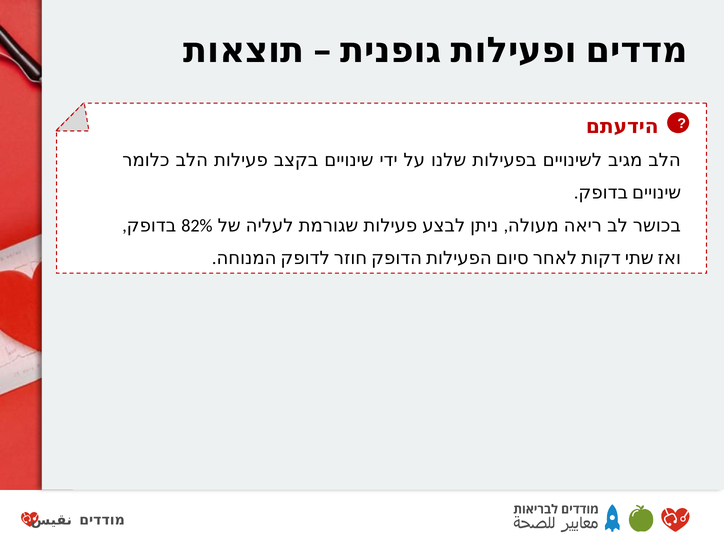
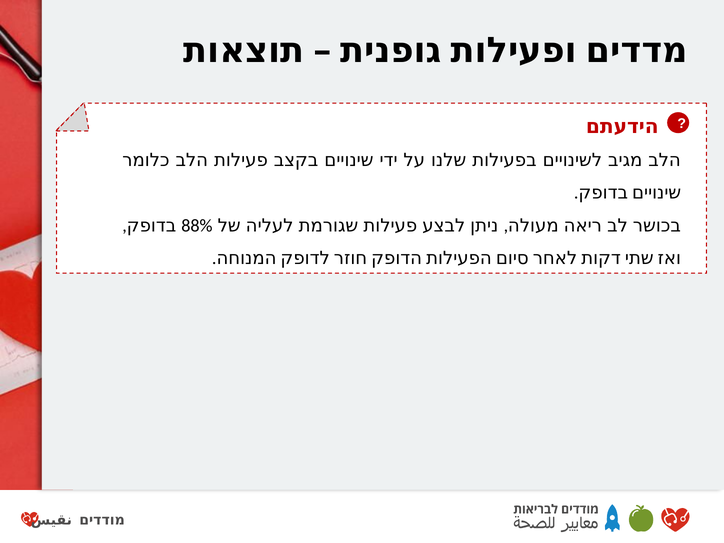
82%: 82% -> 88%
